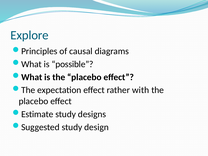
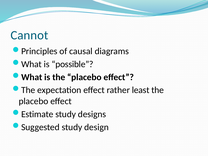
Explore: Explore -> Cannot
with: with -> least
